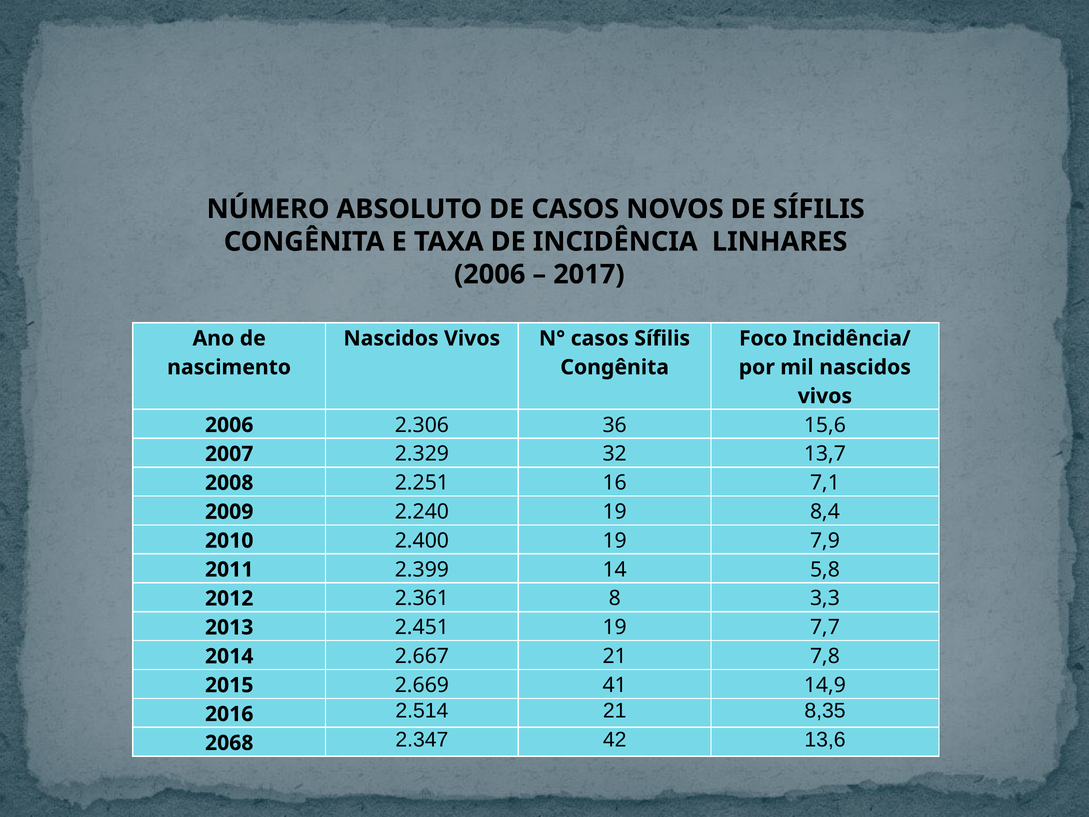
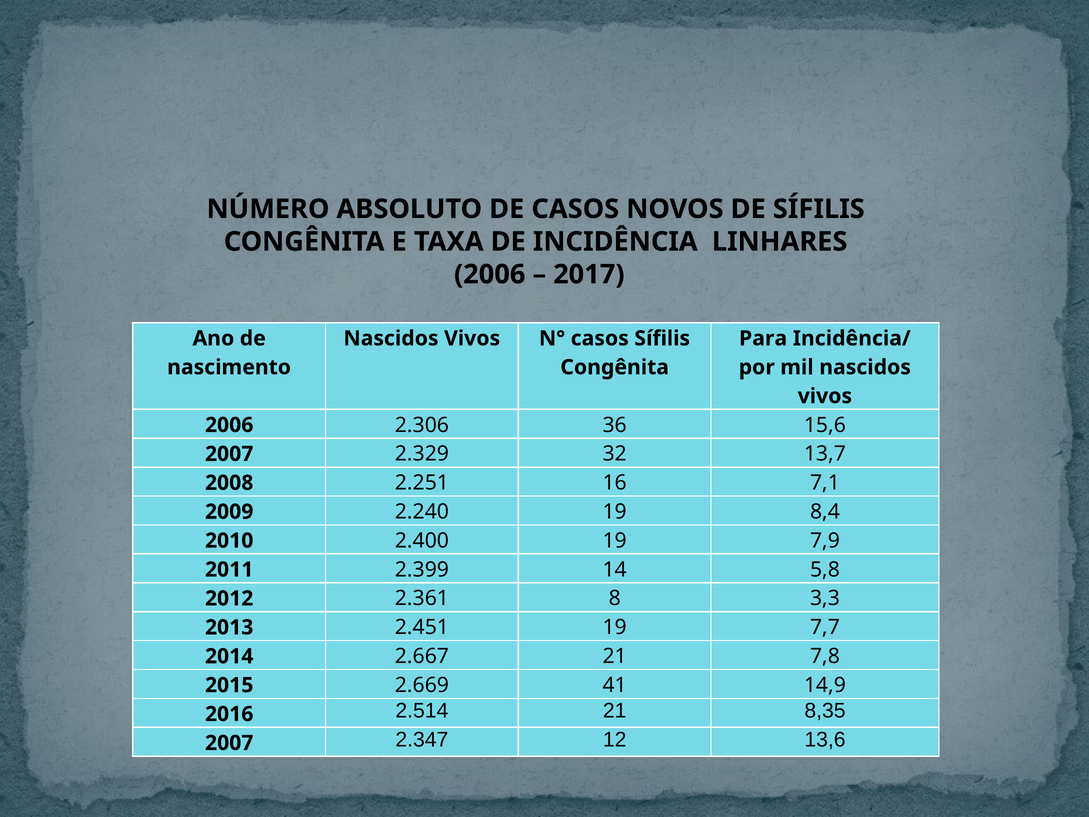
Foco: Foco -> Para
2068 at (229, 743): 2068 -> 2007
42: 42 -> 12
